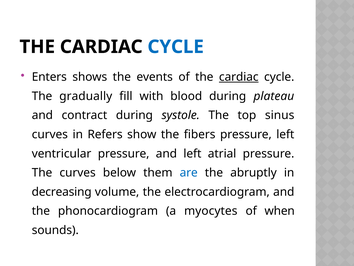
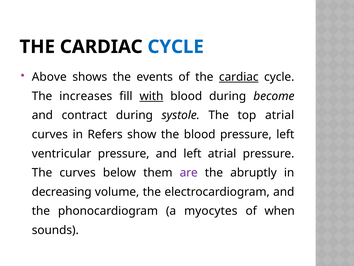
Enters: Enters -> Above
gradually: gradually -> increases
with underline: none -> present
plateau: plateau -> become
top sinus: sinus -> atrial
the fibers: fibers -> blood
are colour: blue -> purple
